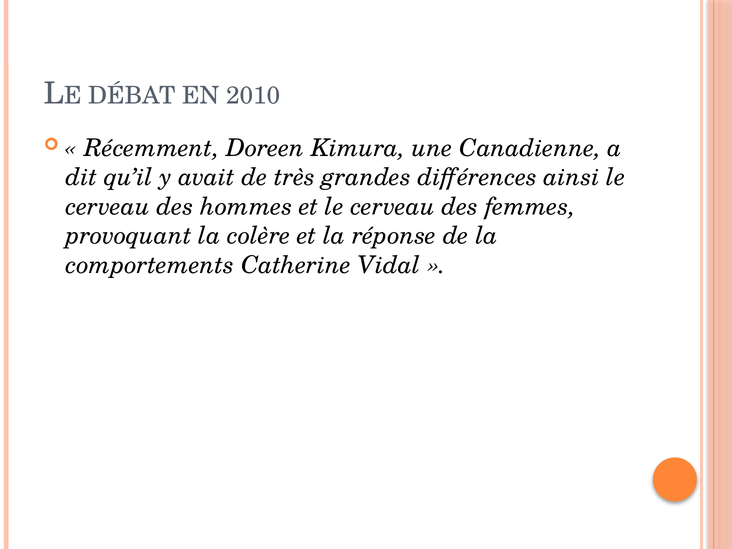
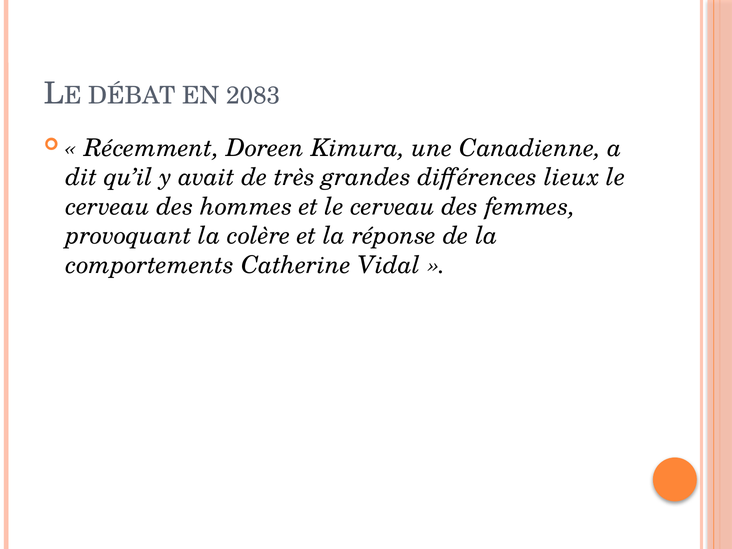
2010: 2010 -> 2083
ainsi: ainsi -> lieux
